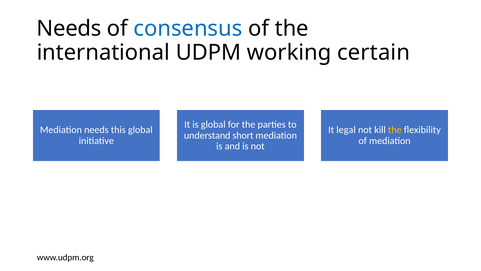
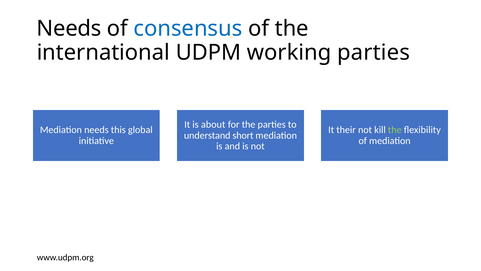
working certain: certain -> parties
is global: global -> about
legal: legal -> their
the at (395, 130) colour: yellow -> light green
